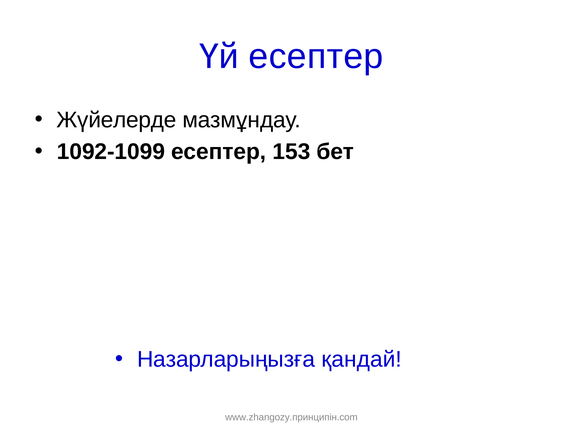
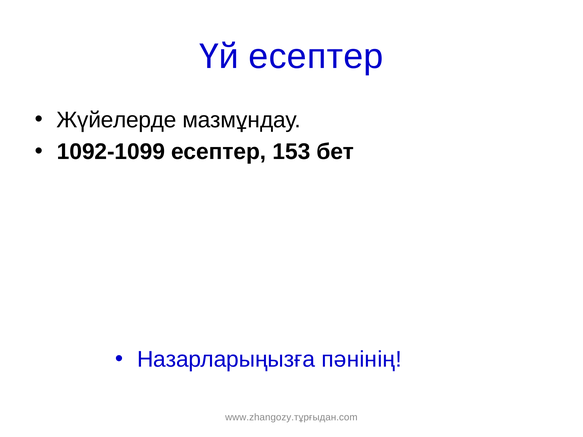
қандай: қандай -> пәнінің
www.zhangozy.принципiн.com: www.zhangozy.принципiн.com -> www.zhangozy.тұрғыдан.com
